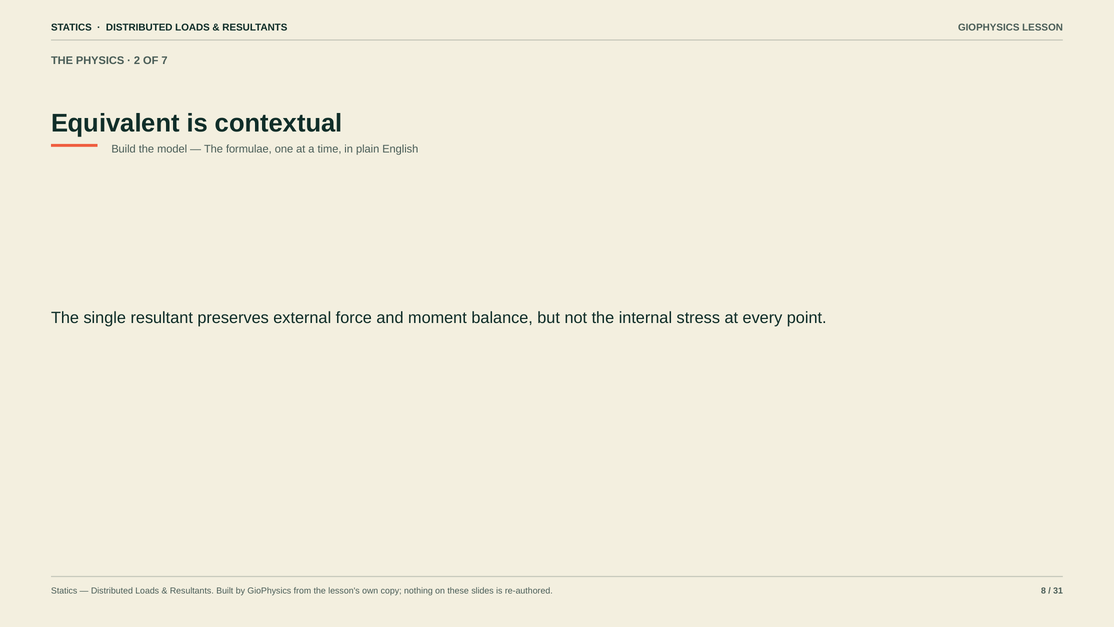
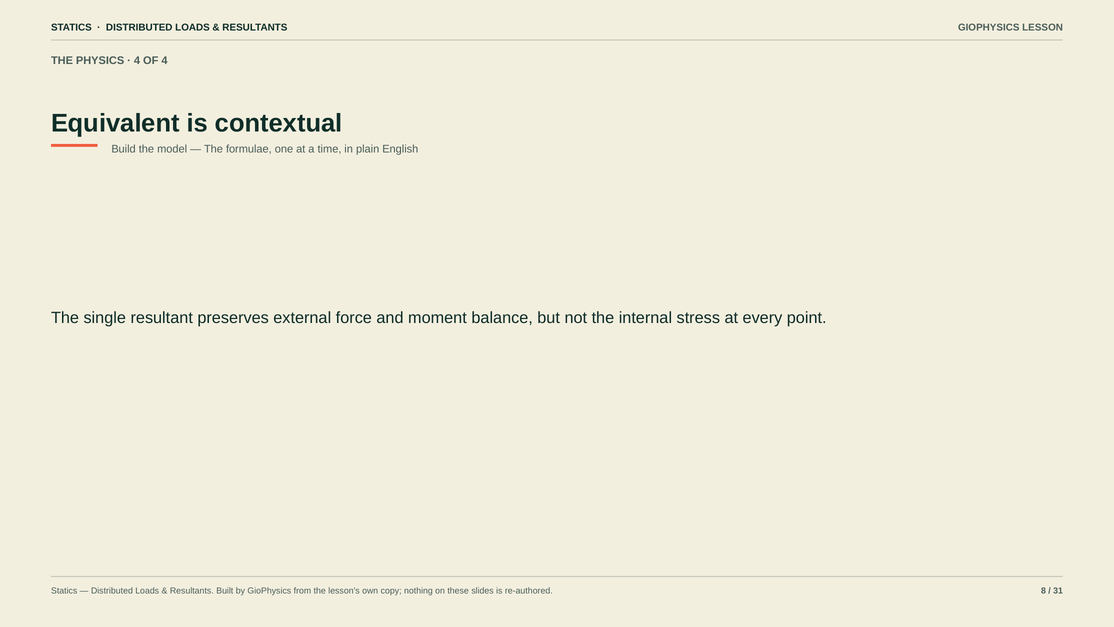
2 at (137, 61): 2 -> 4
OF 7: 7 -> 4
